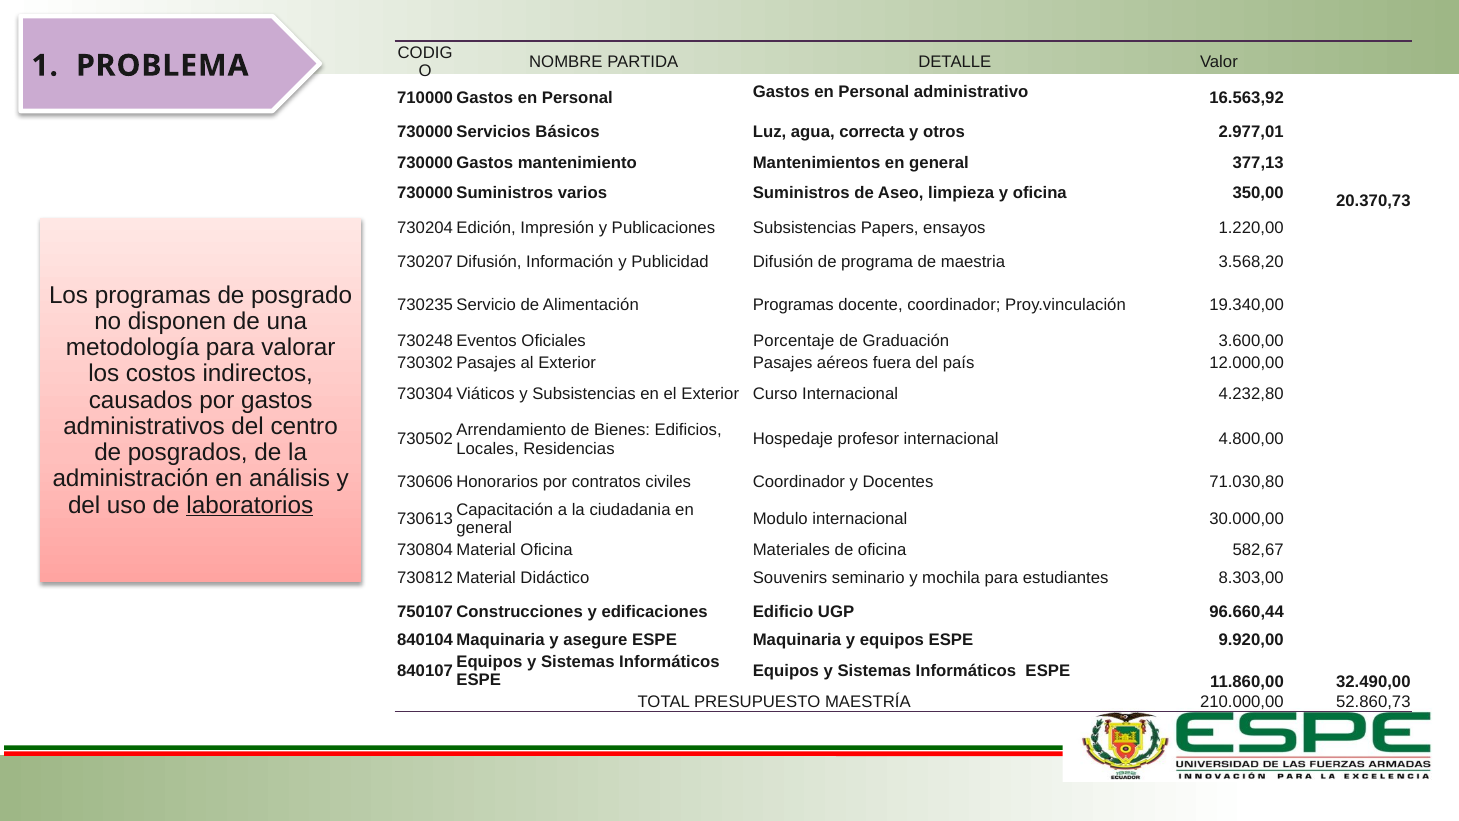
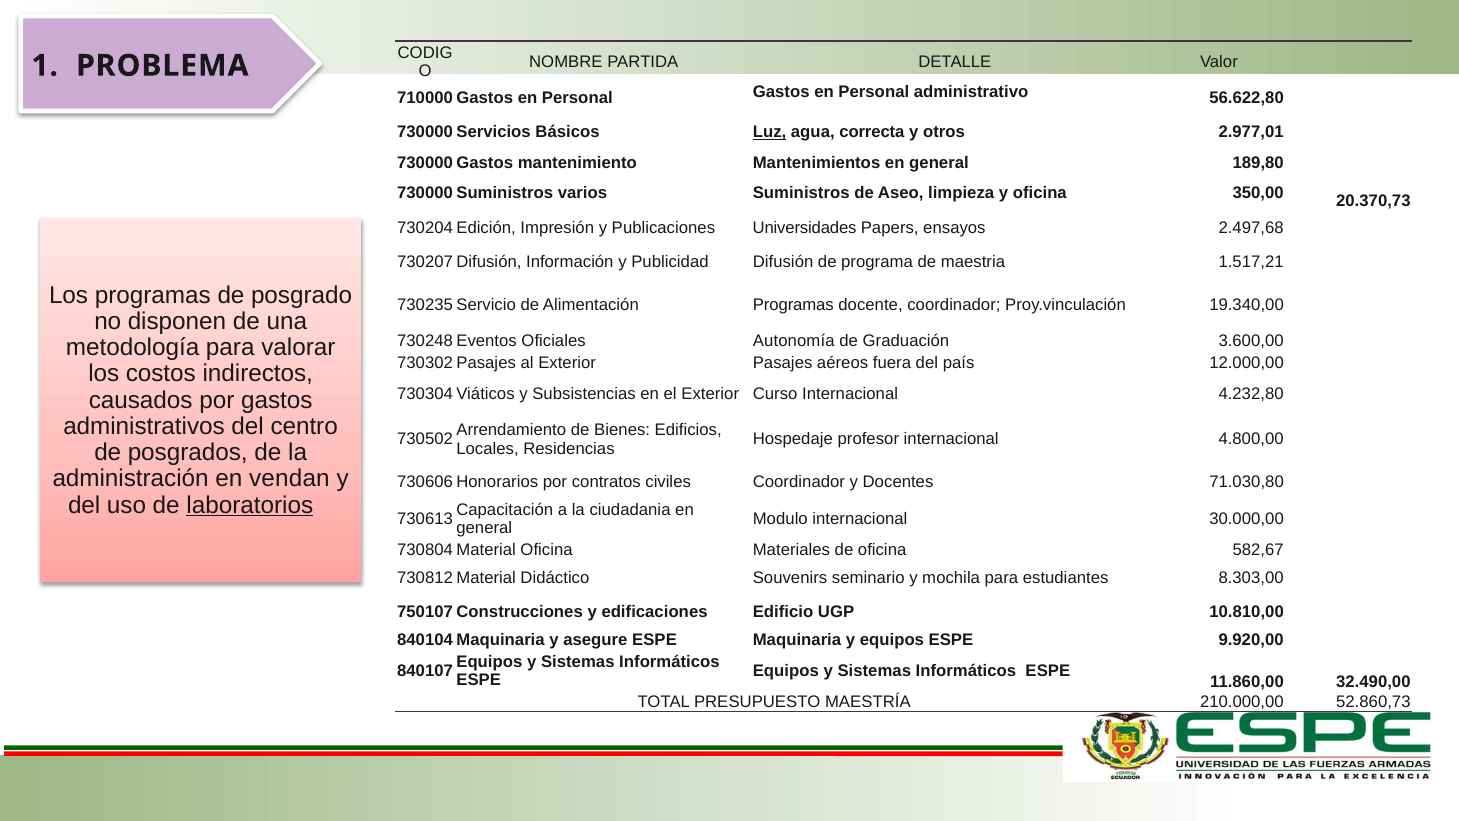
16.563,92: 16.563,92 -> 56.622,80
Luz underline: none -> present
377,13: 377,13 -> 189,80
Publicaciones Subsistencias: Subsistencias -> Universidades
1.220,00: 1.220,00 -> 2.497,68
3.568,20: 3.568,20 -> 1.517,21
Porcentaje: Porcentaje -> Autonomía
análisis: análisis -> vendan
96.660,44: 96.660,44 -> 10.810,00
